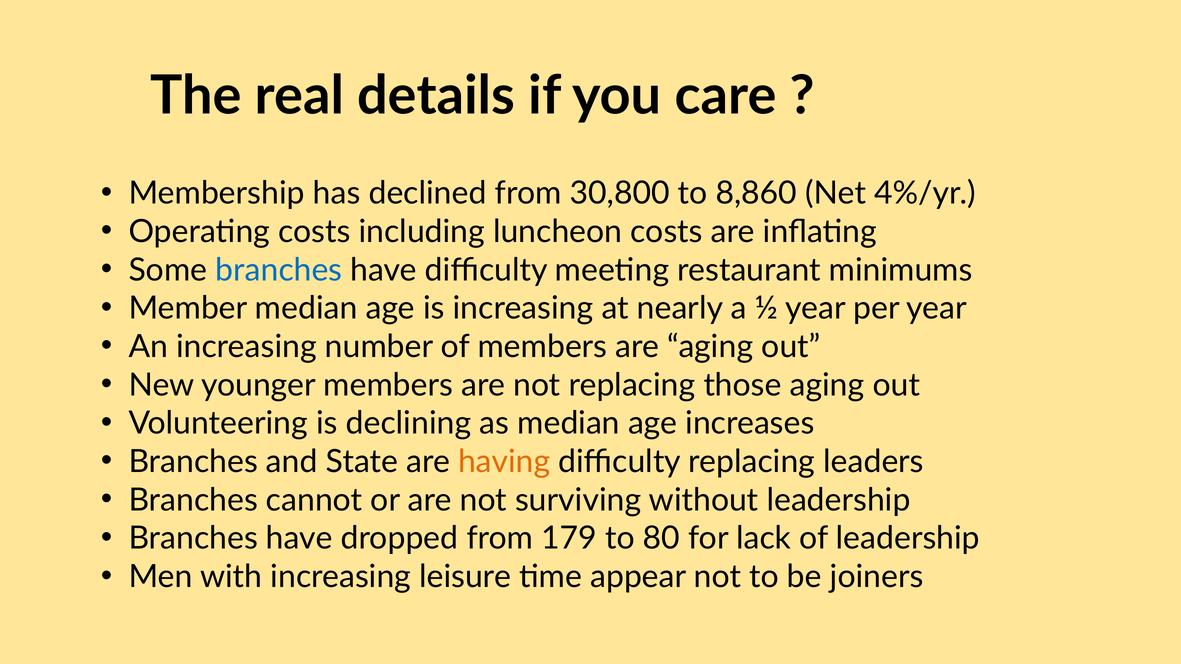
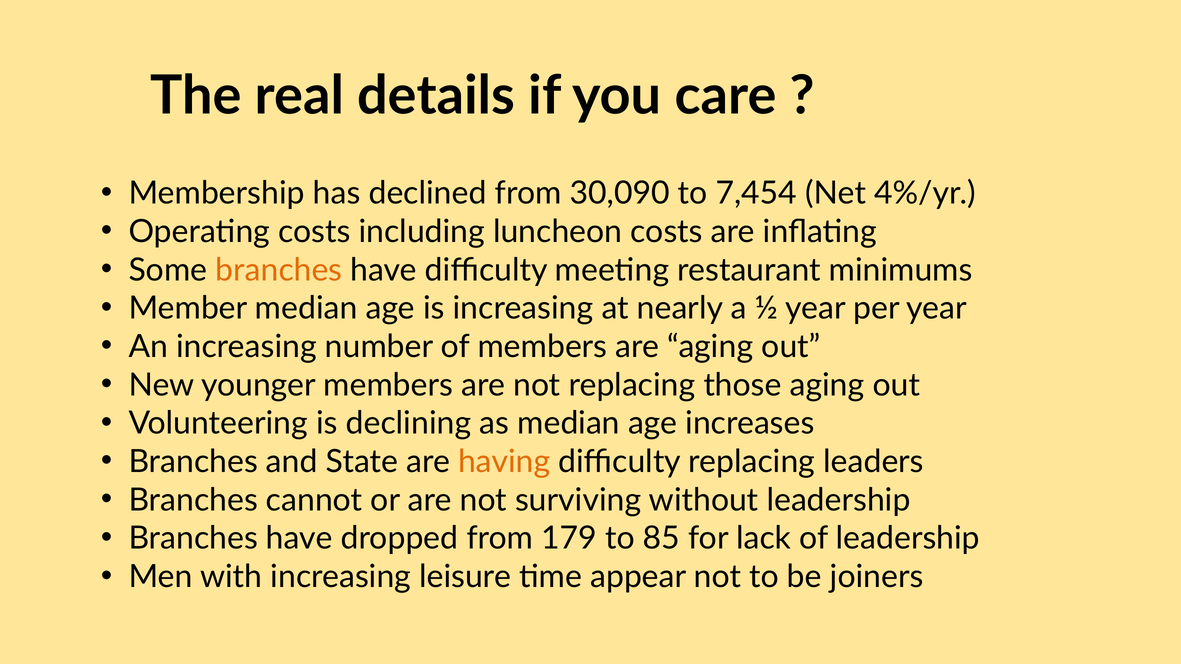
30,800: 30,800 -> 30,090
8,860: 8,860 -> 7,454
branches at (279, 270) colour: blue -> orange
80: 80 -> 85
